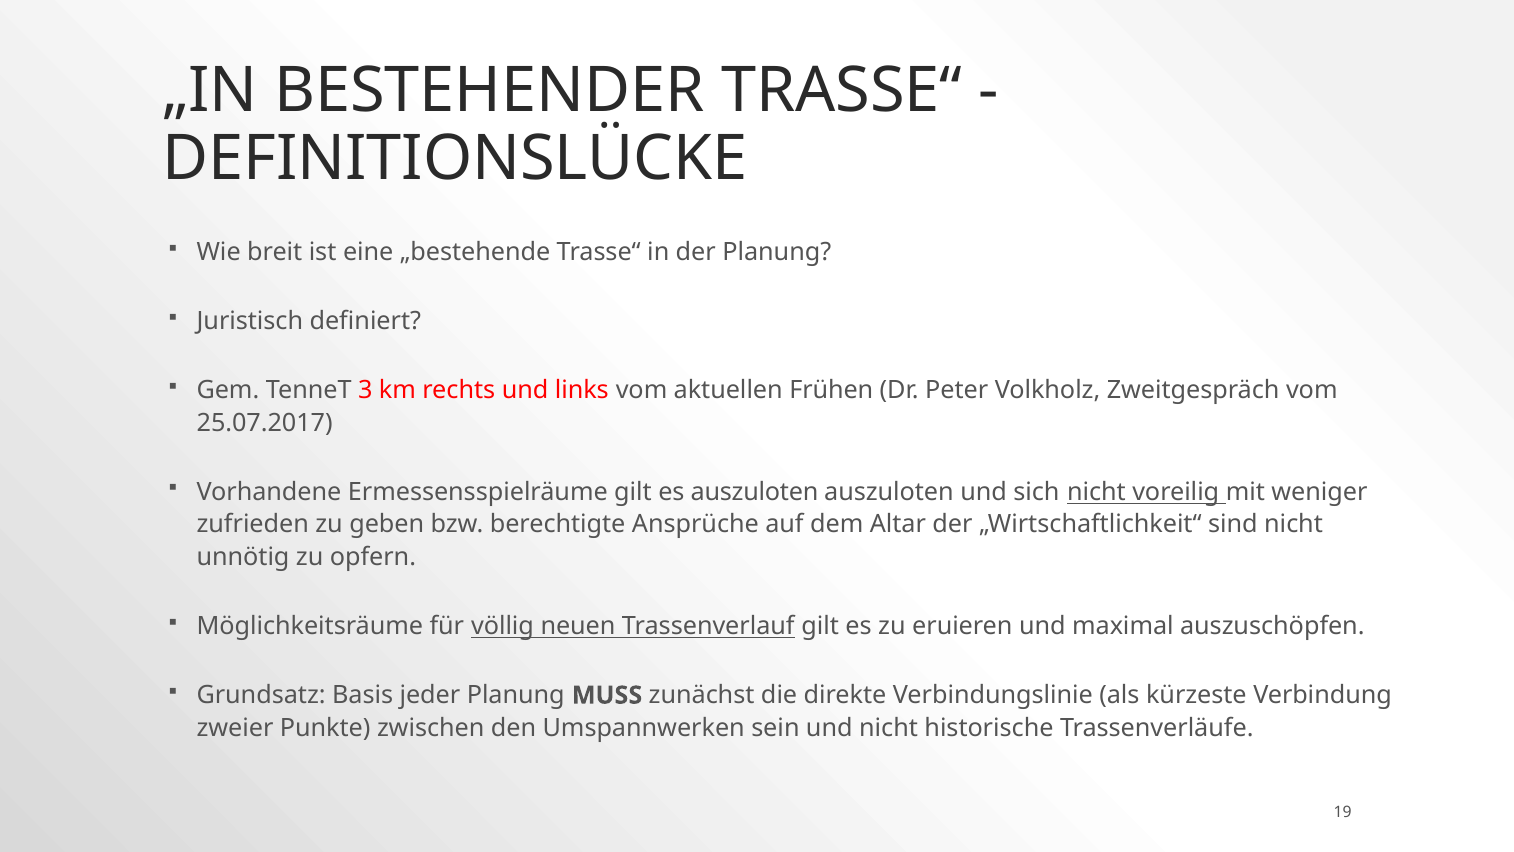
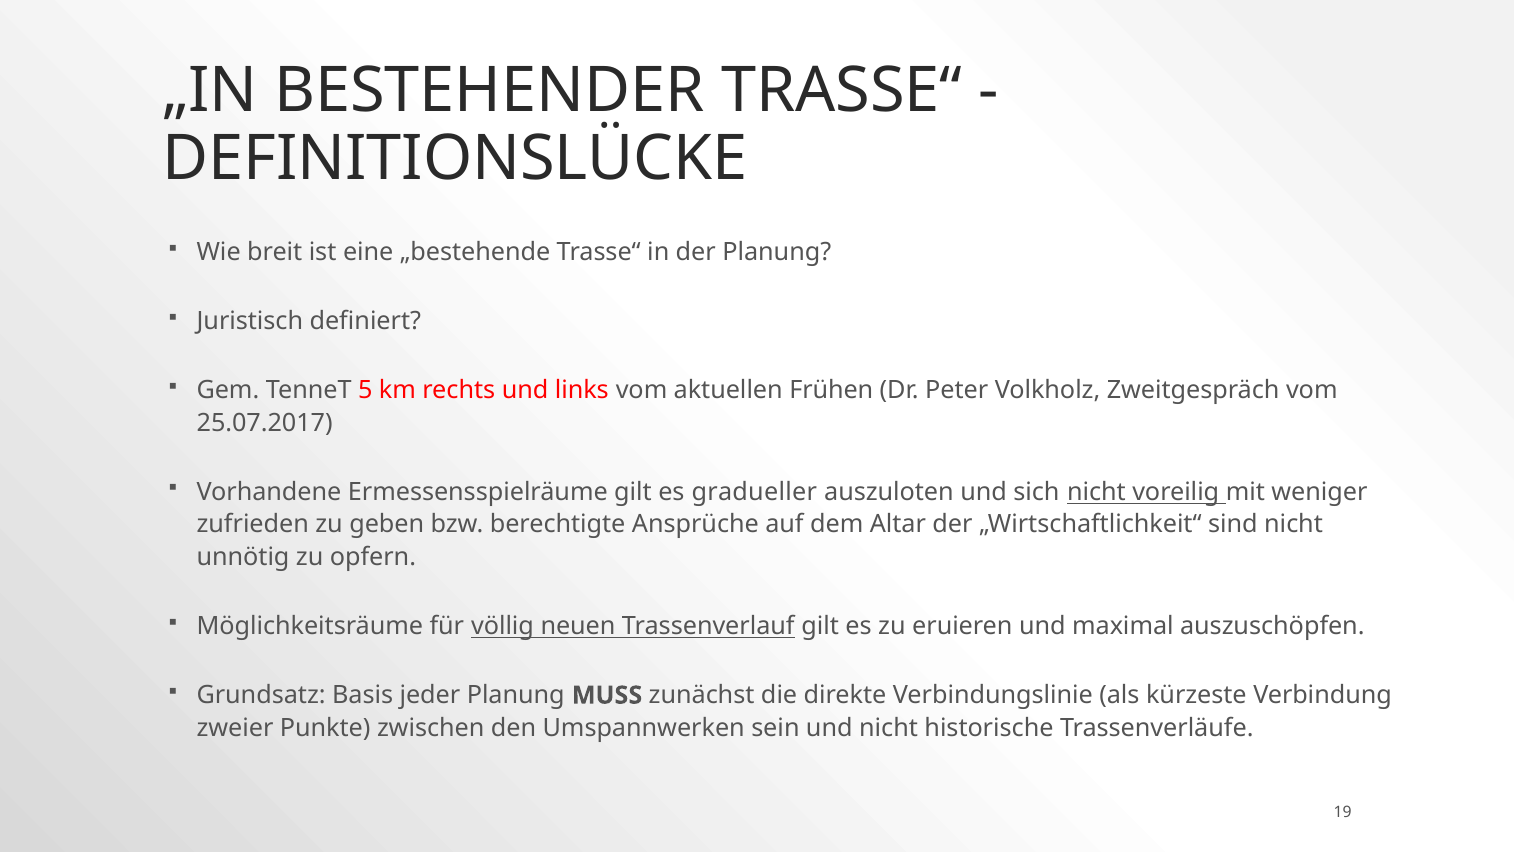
3: 3 -> 5
es auszuloten: auszuloten -> gradueller
